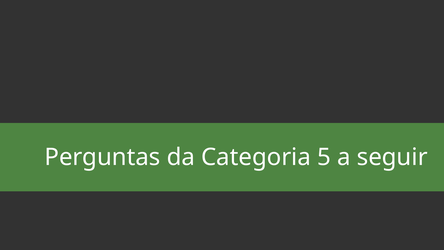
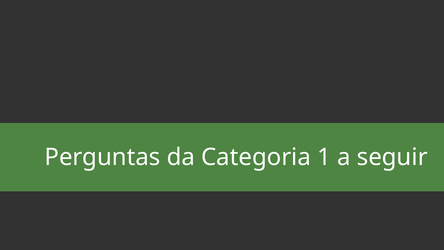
5: 5 -> 1
